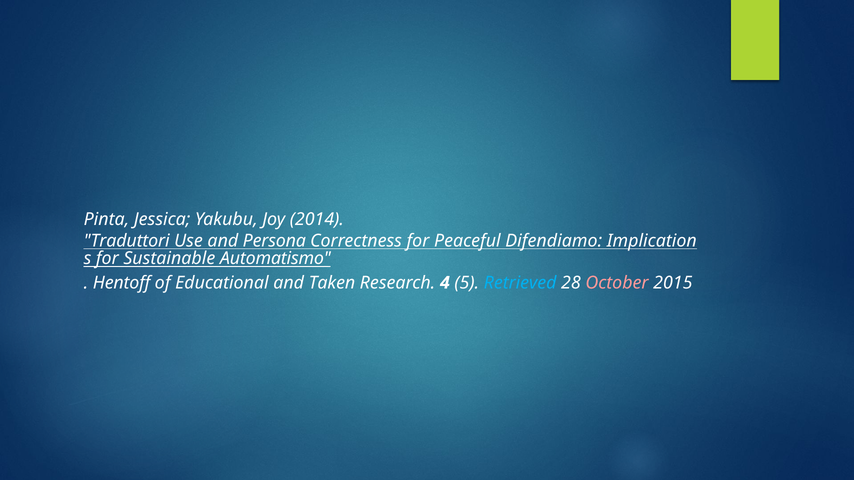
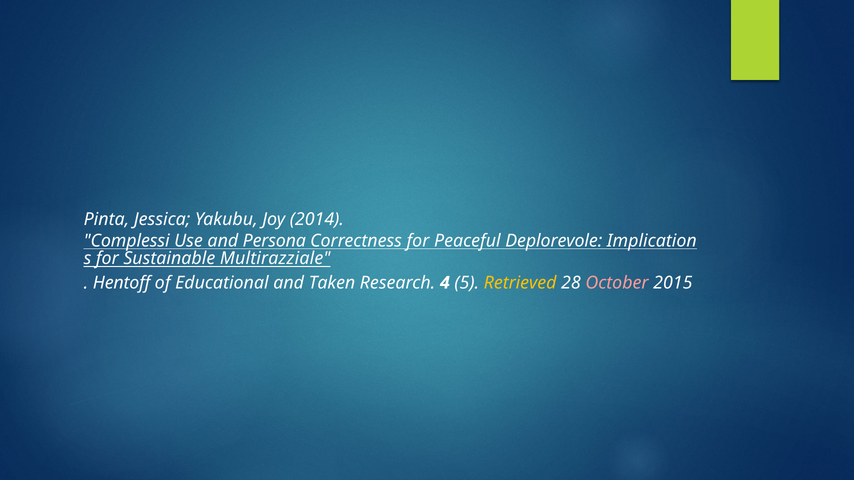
Traduttori: Traduttori -> Complessi
Difendiamo: Difendiamo -> Deplorevole
Automatismo: Automatismo -> Multirazziale
Retrieved colour: light blue -> yellow
